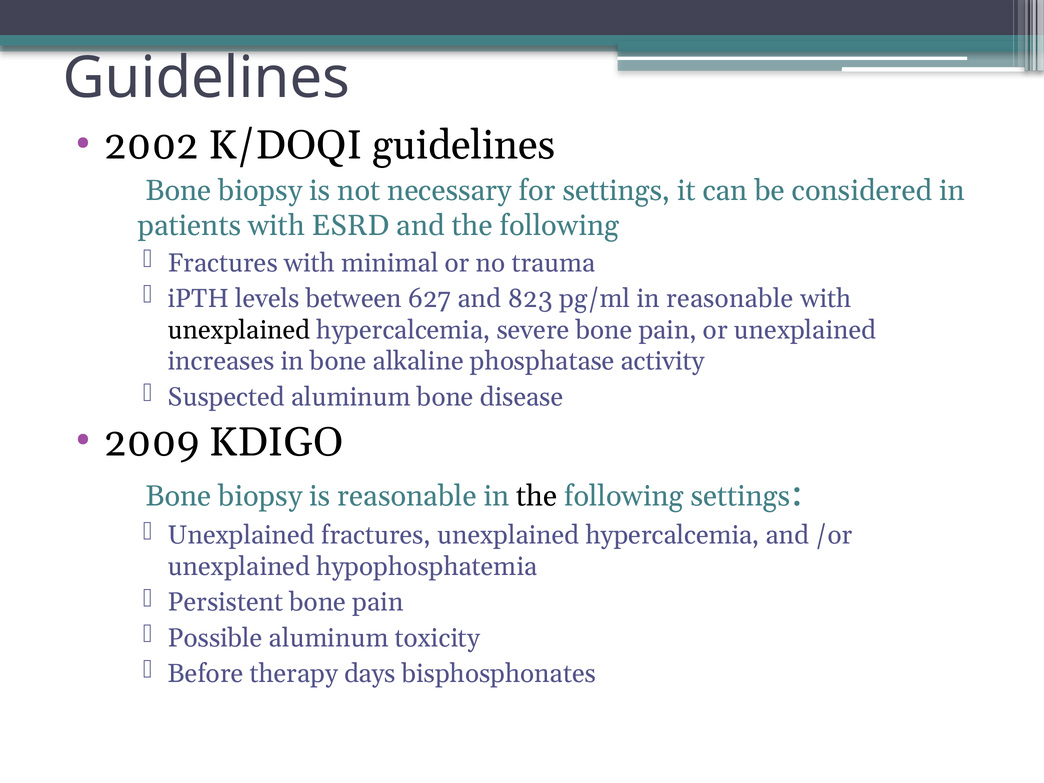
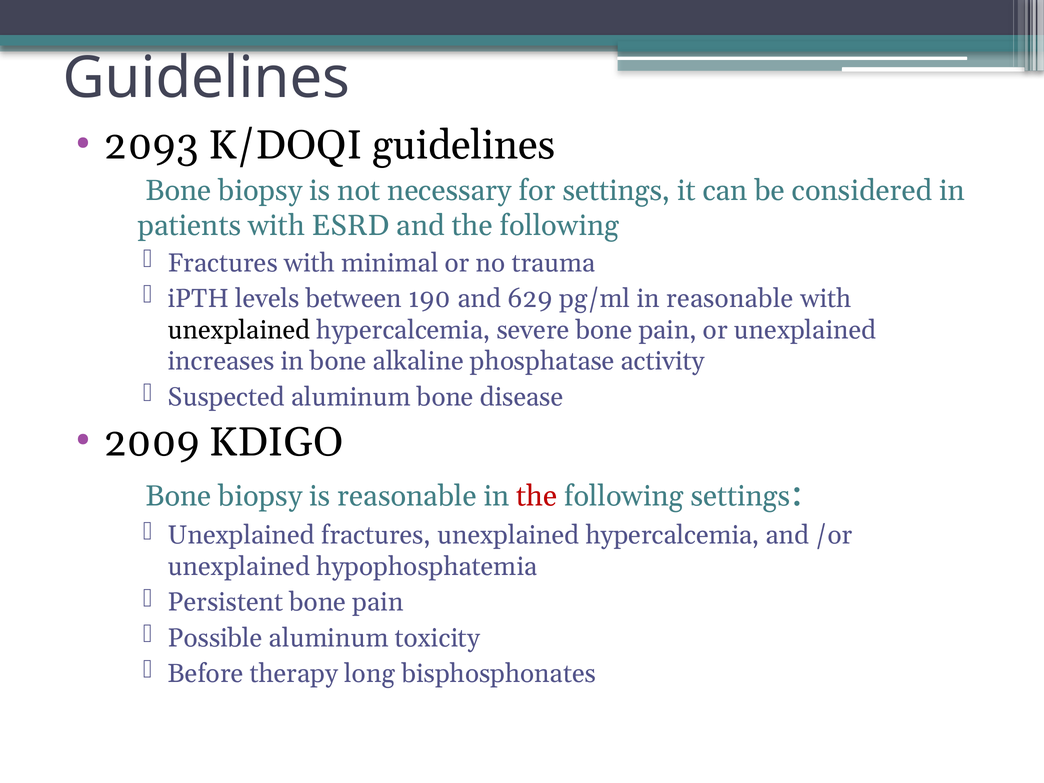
2002: 2002 -> 2093
627: 627 -> 190
823: 823 -> 629
the at (537, 496) colour: black -> red
days: days -> long
